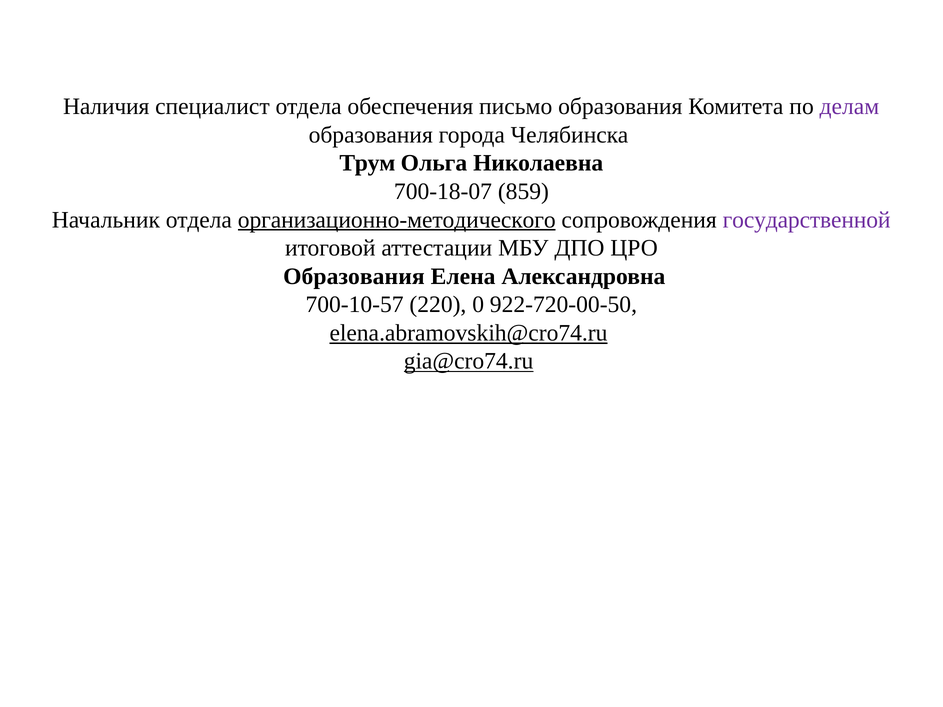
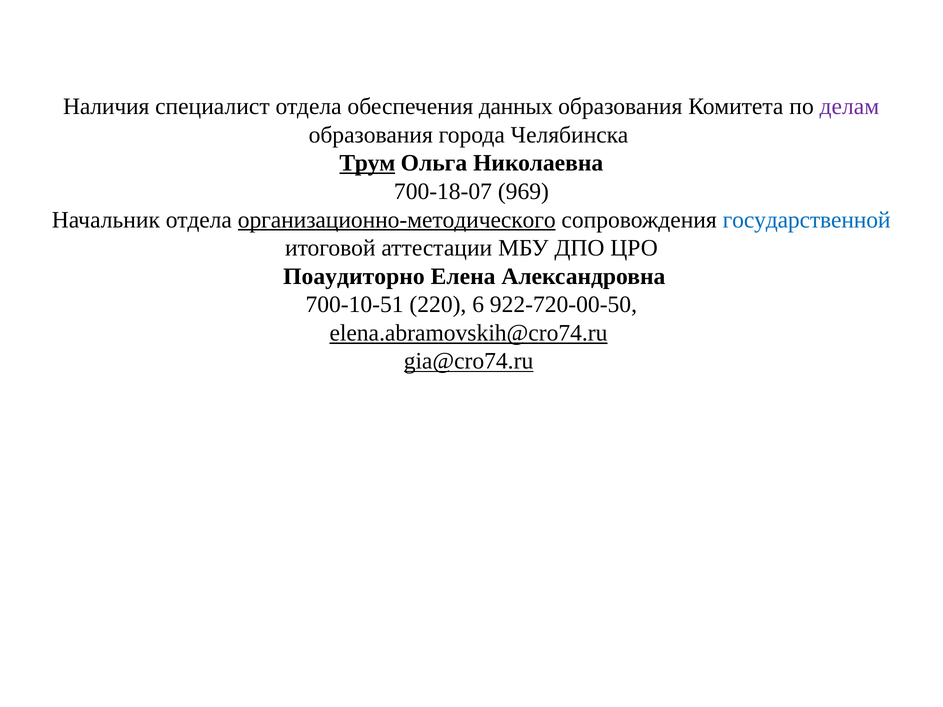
письмо: письмо -> данных
Трум underline: none -> present
859: 859 -> 969
государственной colour: purple -> blue
Образования at (354, 276): Образования -> Поаудиторно
700-10-57: 700-10-57 -> 700-10-51
0: 0 -> 6
